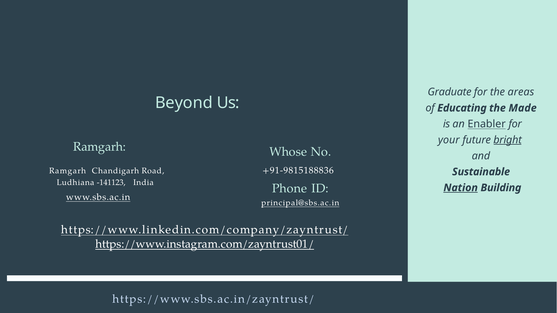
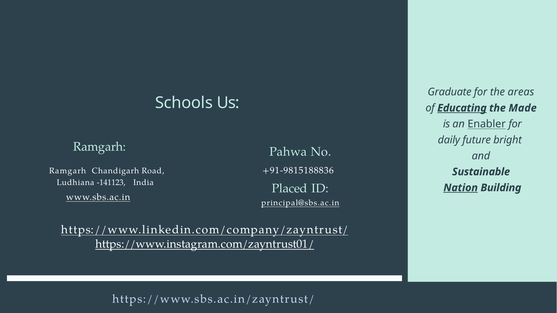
Beyond: Beyond -> Schools
Educating underline: none -> present
your: your -> daily
bright underline: present -> none
Whose: Whose -> Pahwa
Phone: Phone -> Placed
